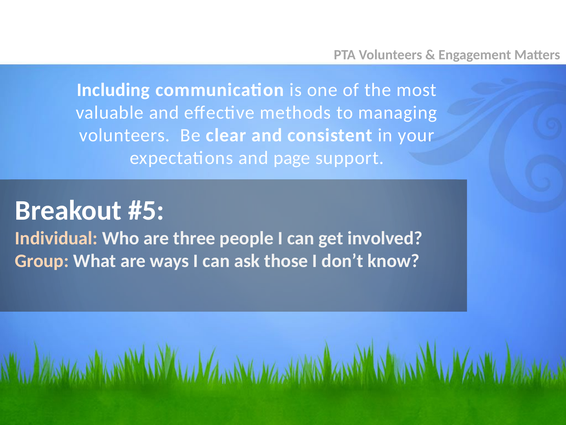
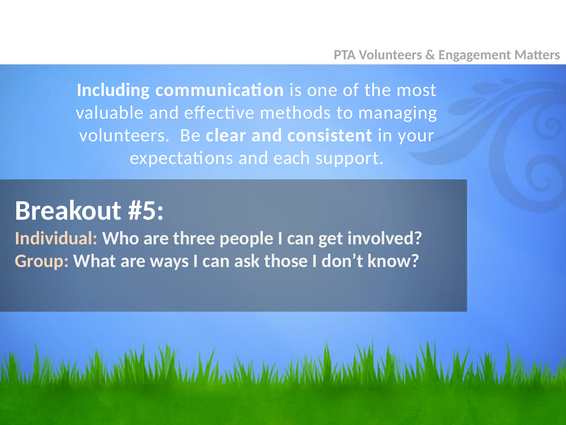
page: page -> each
